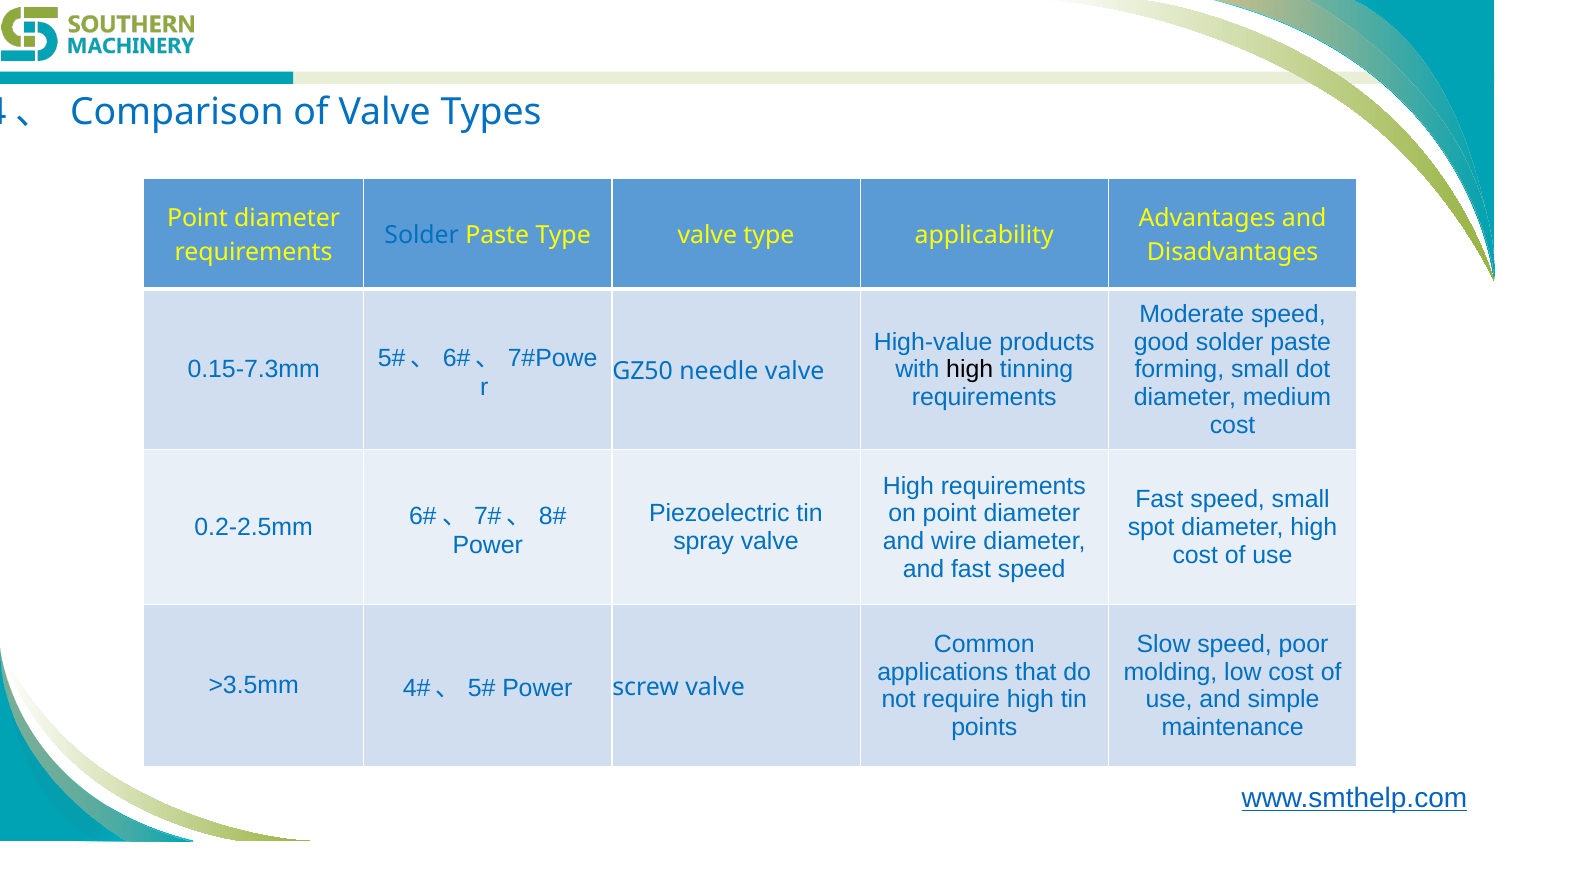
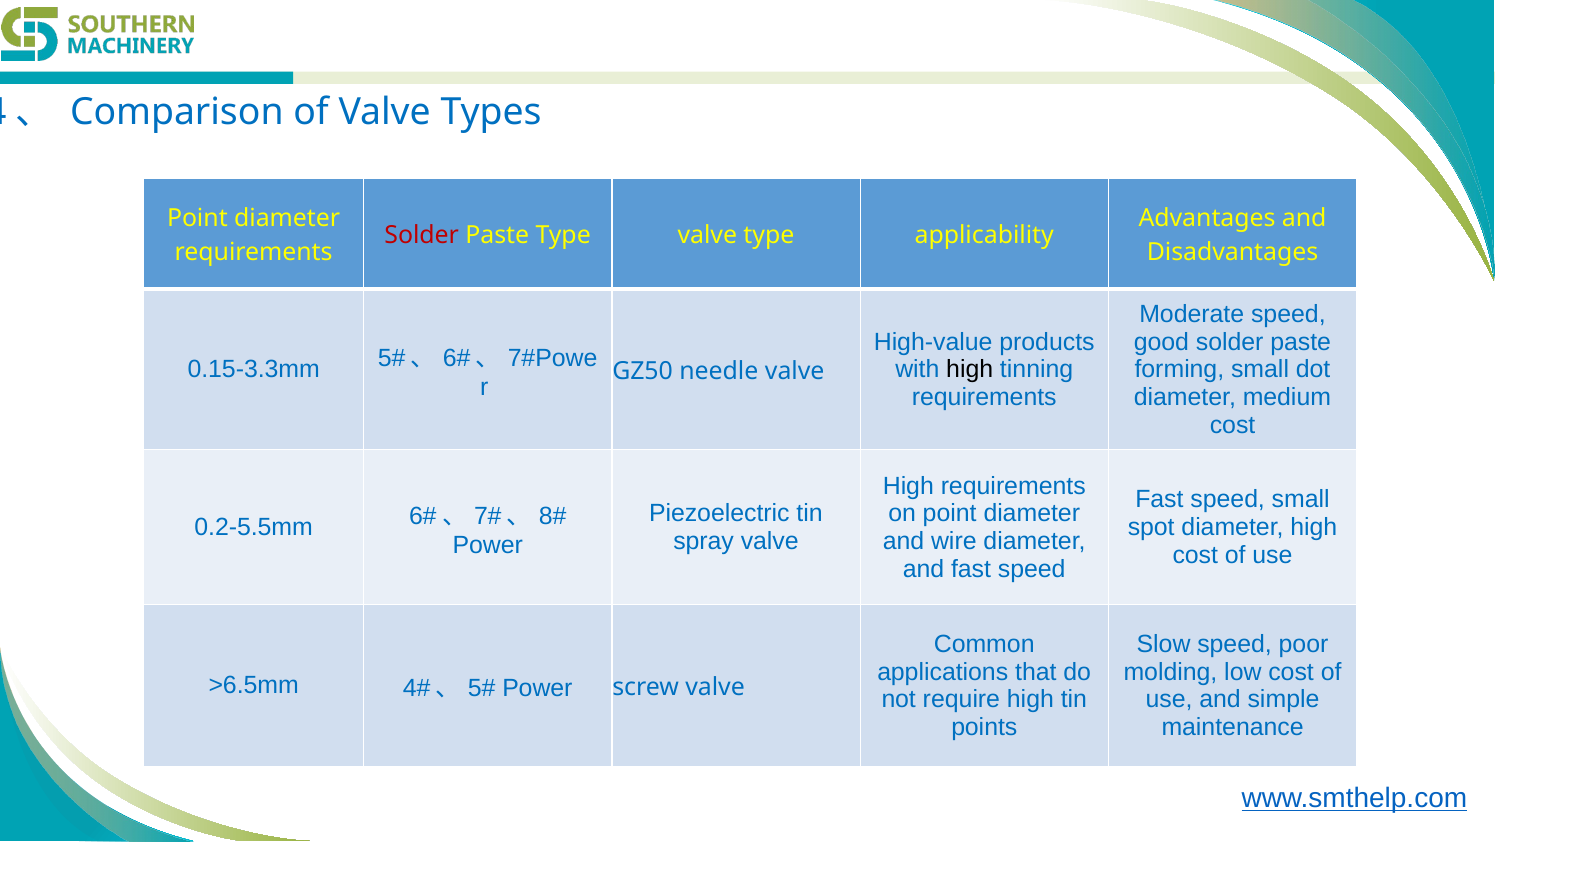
Solder at (422, 235) colour: blue -> red
0.15-7.3mm: 0.15-7.3mm -> 0.15-3.3mm
0.2-2.5mm: 0.2-2.5mm -> 0.2-5.5mm
>3.5mm: >3.5mm -> >6.5mm
